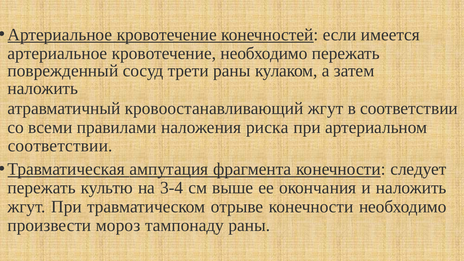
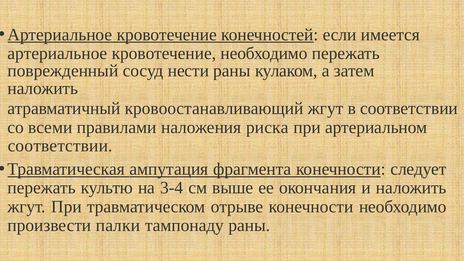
трети: трети -> нести
мороз: мороз -> палки
